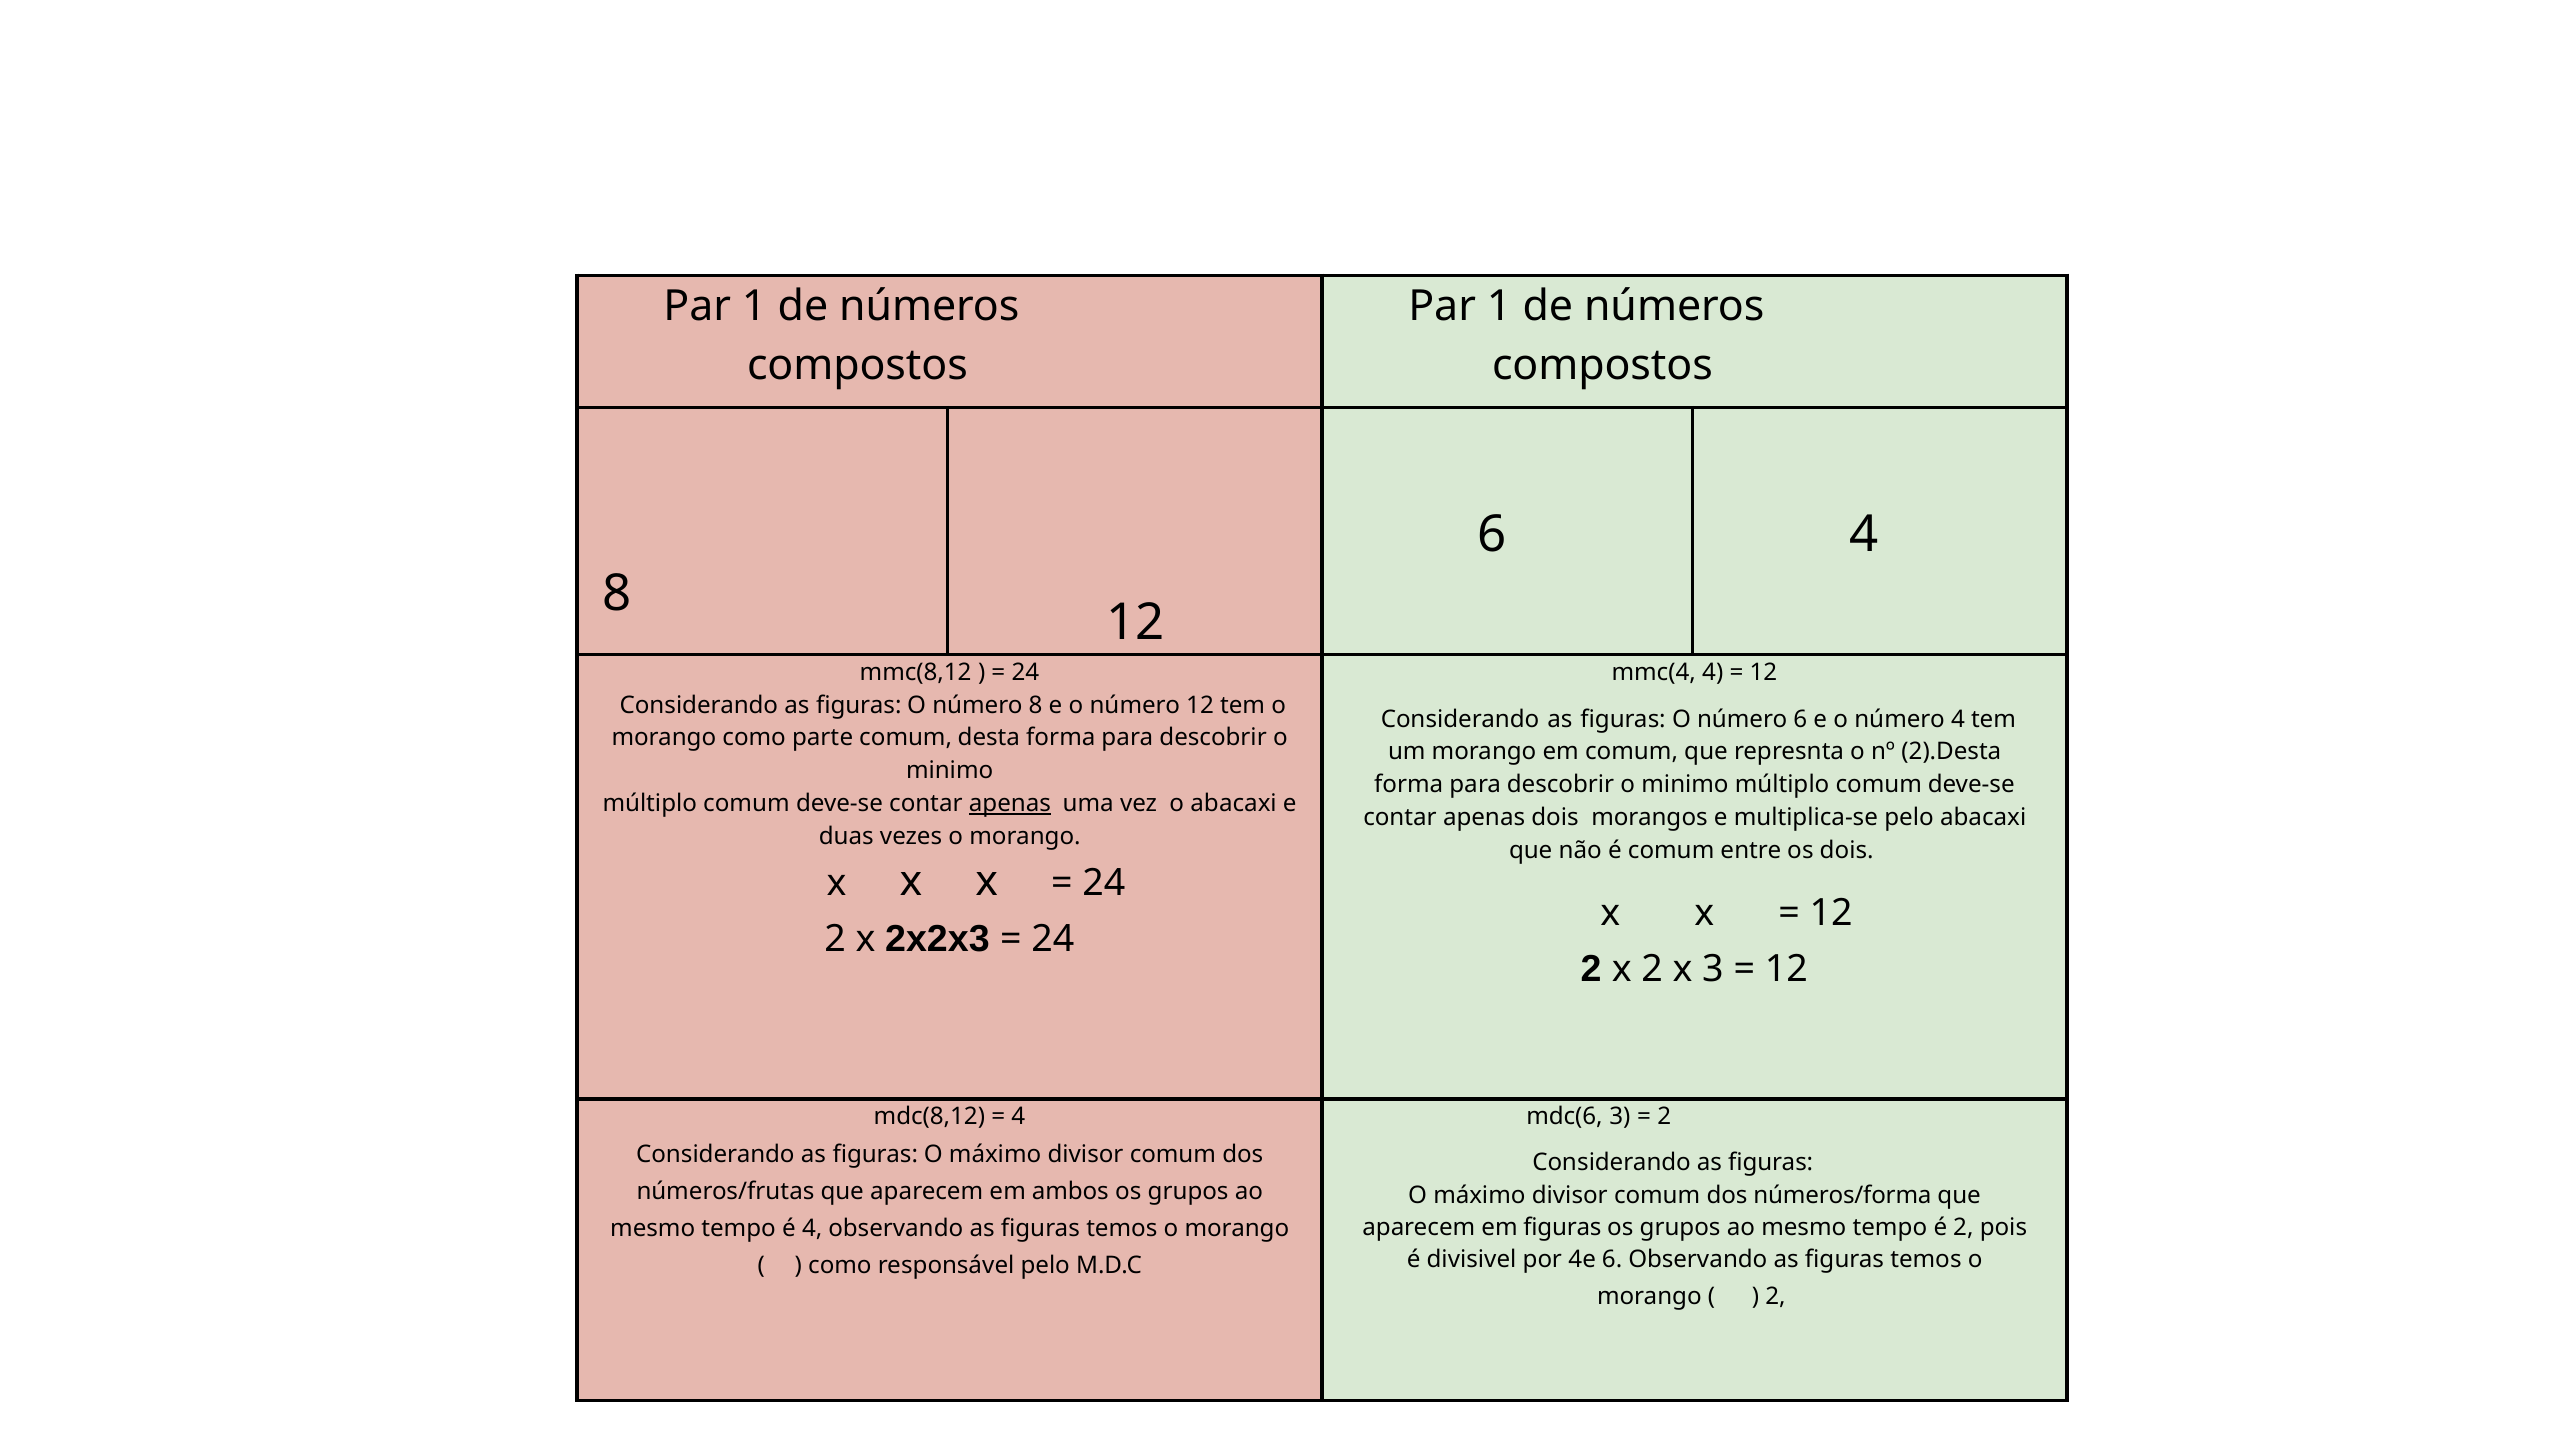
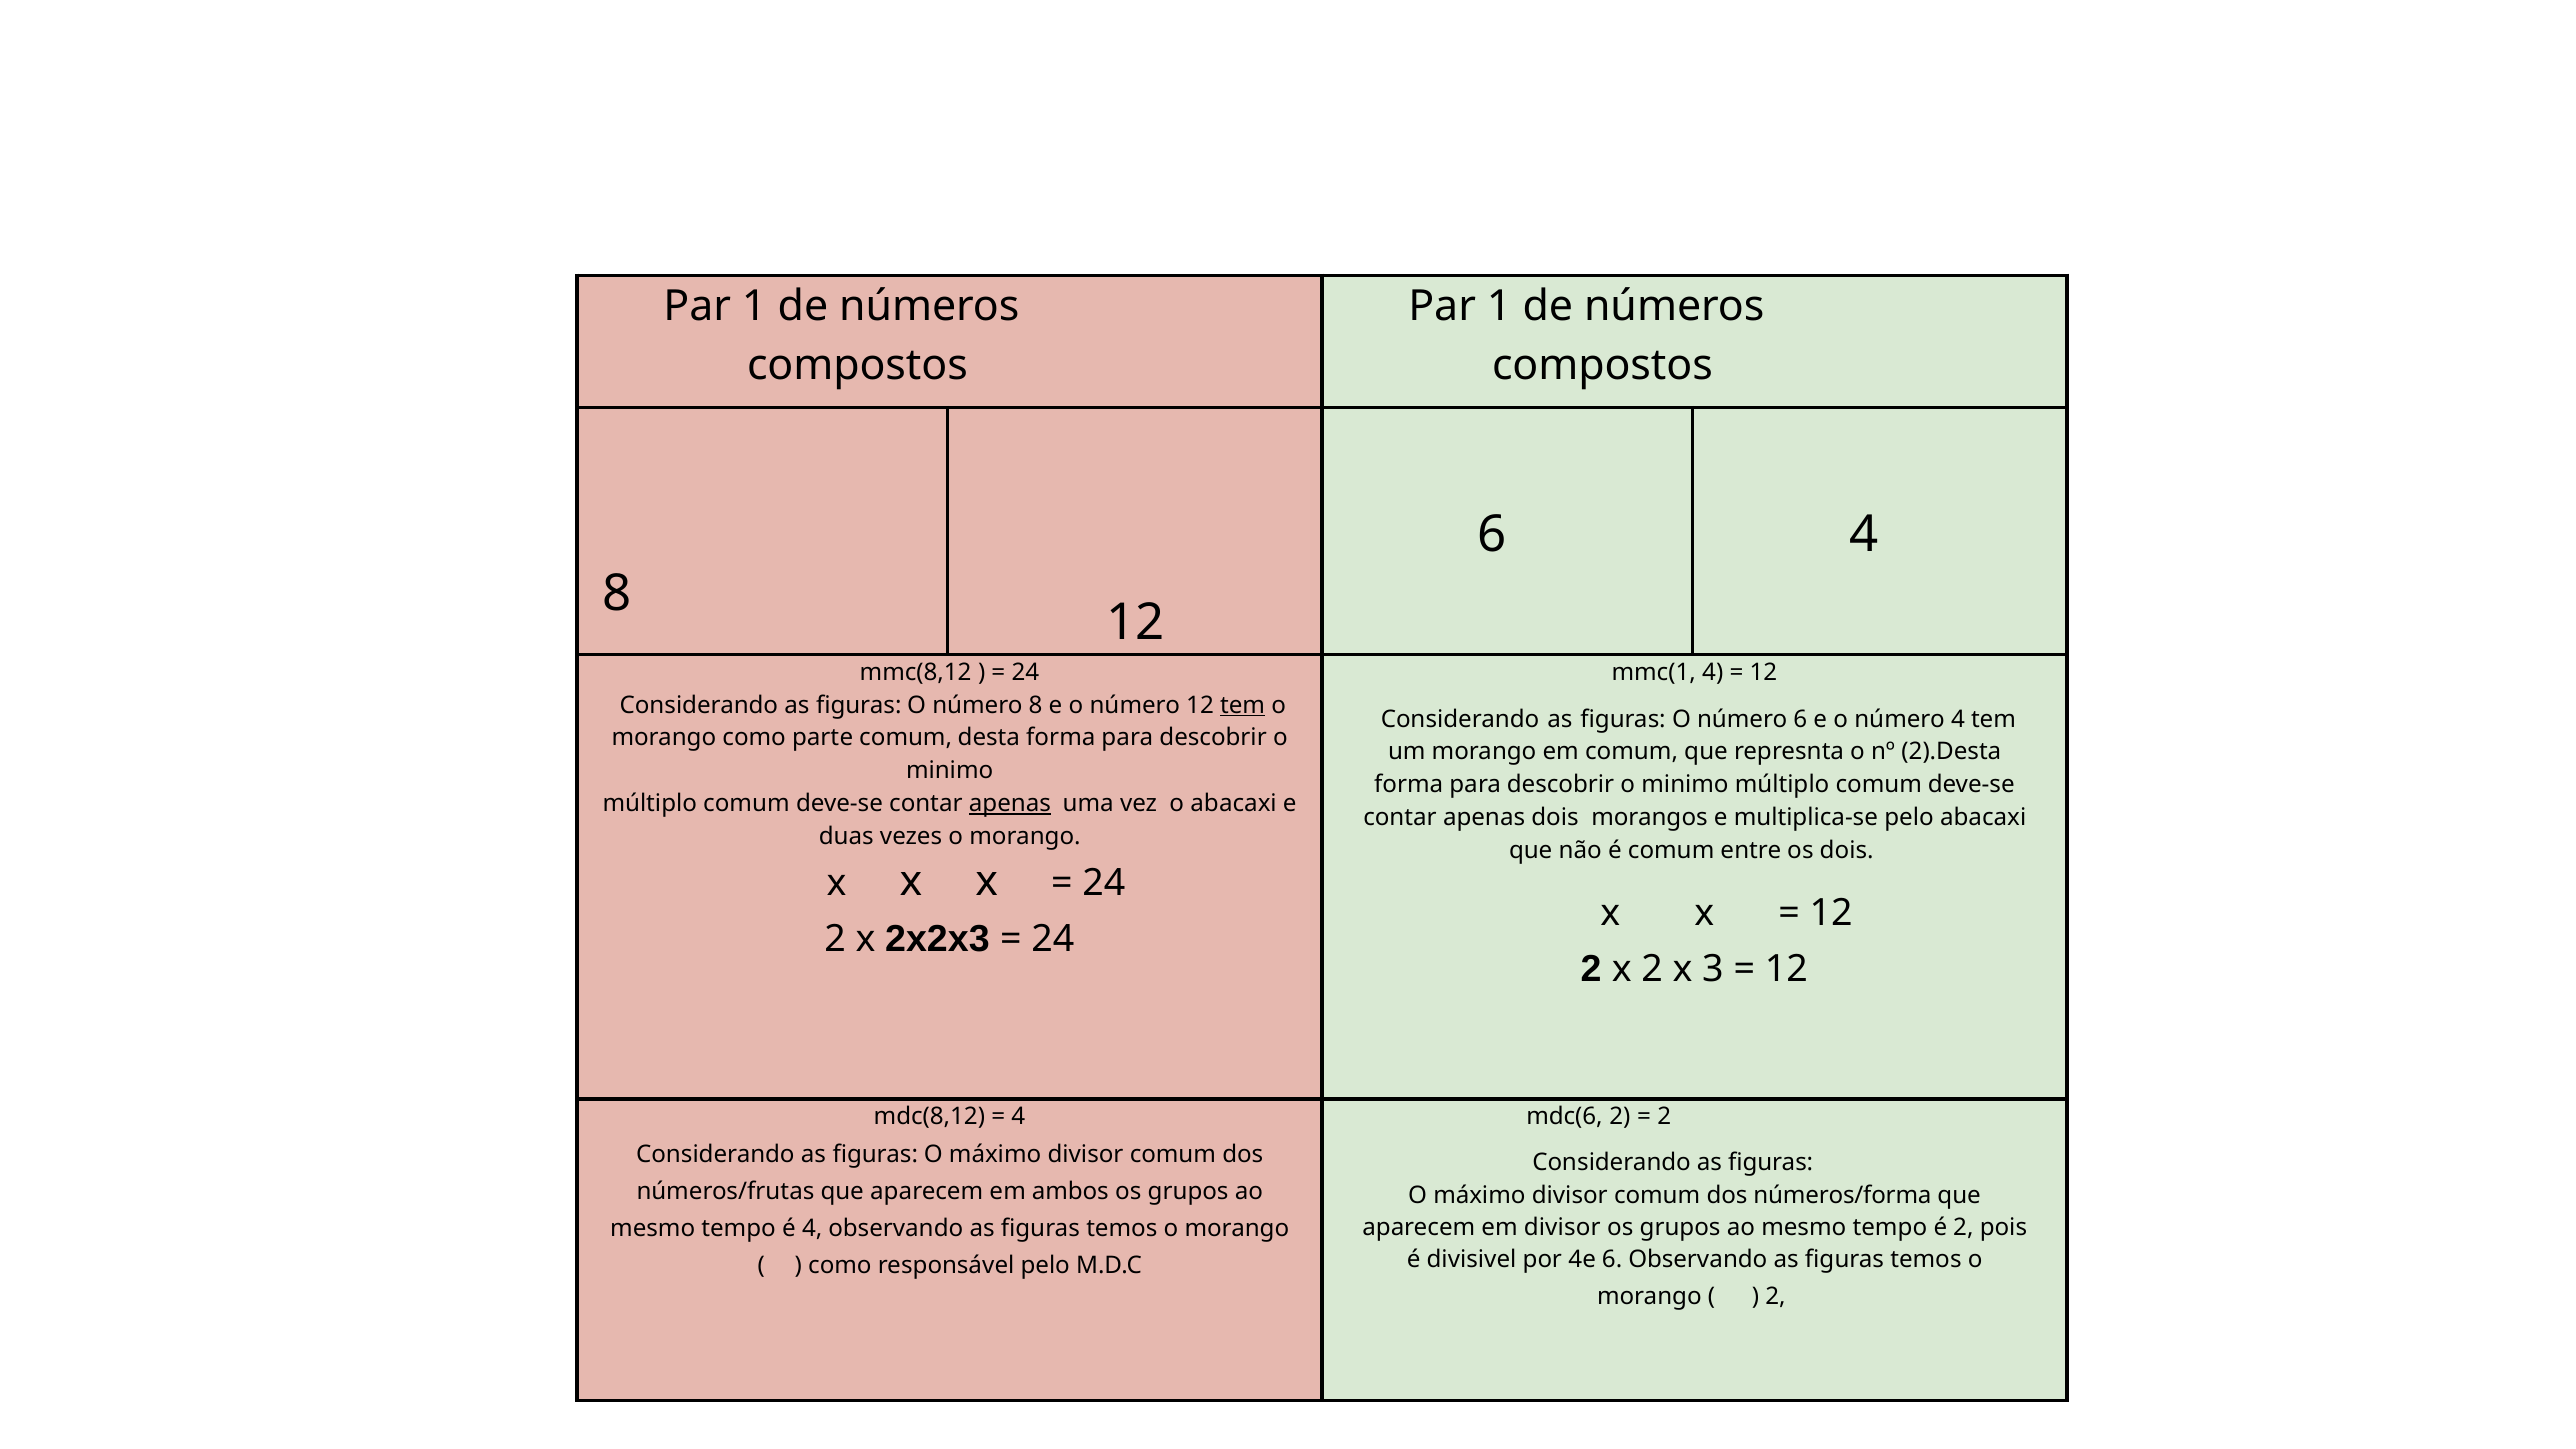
mmc(4: mmc(4 -> mmc(1
tem at (1243, 705) underline: none -> present
mdc(6 3: 3 -> 2
em figuras: figuras -> divisor
